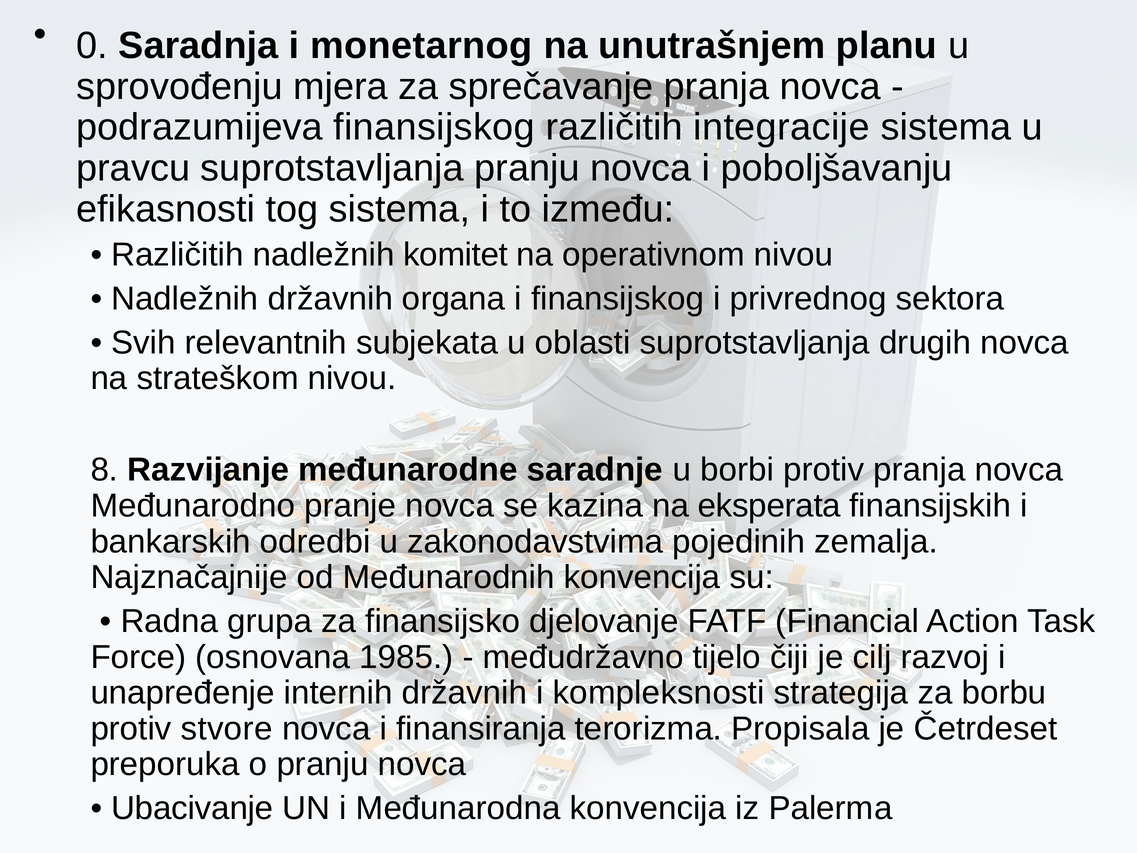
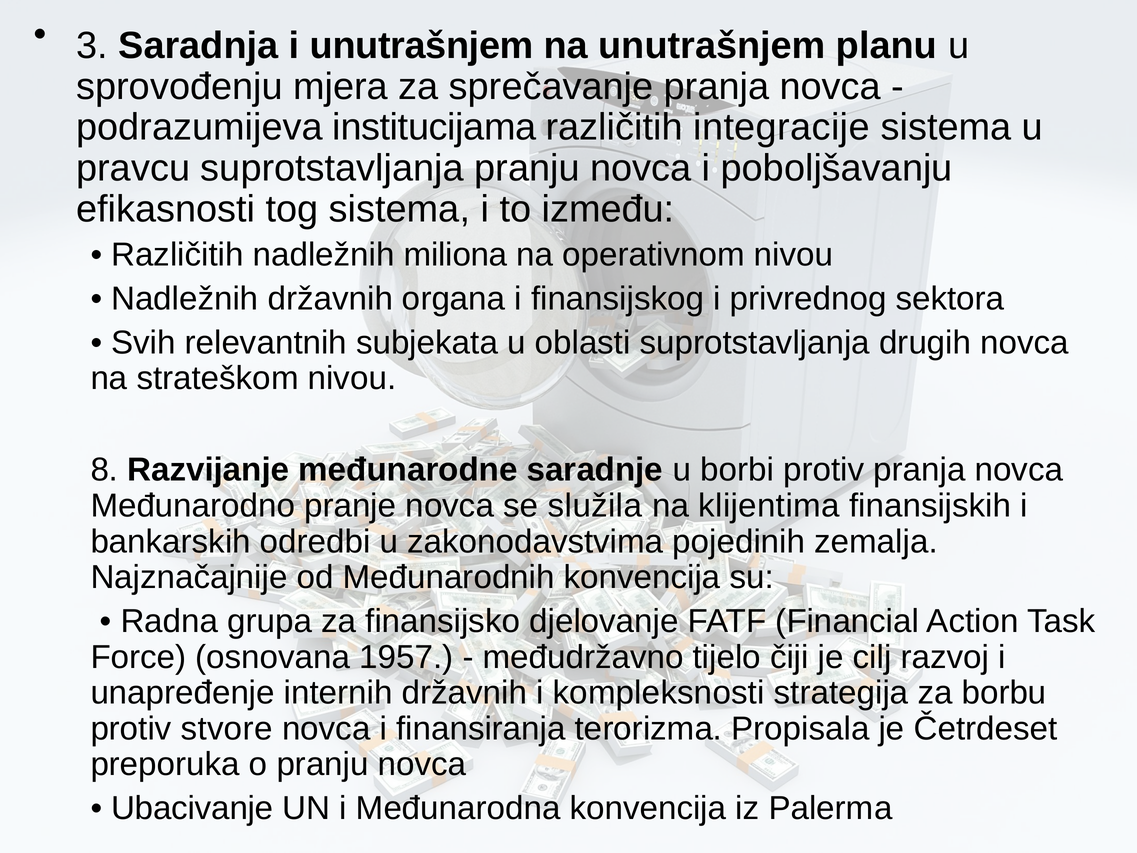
0: 0 -> 3
i monetarnog: monetarnog -> unutrašnjem
podrazumijeva finansijskog: finansijskog -> institucijama
komitet: komitet -> miliona
kazina: kazina -> služila
eksperata: eksperata -> klijentima
1985: 1985 -> 1957
